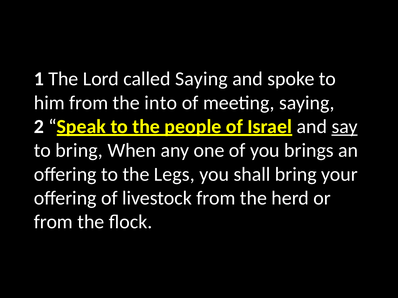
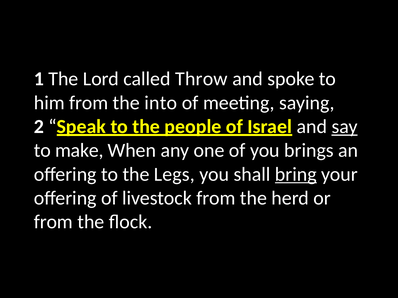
called Saying: Saying -> Throw
to bring: bring -> make
bring at (296, 175) underline: none -> present
